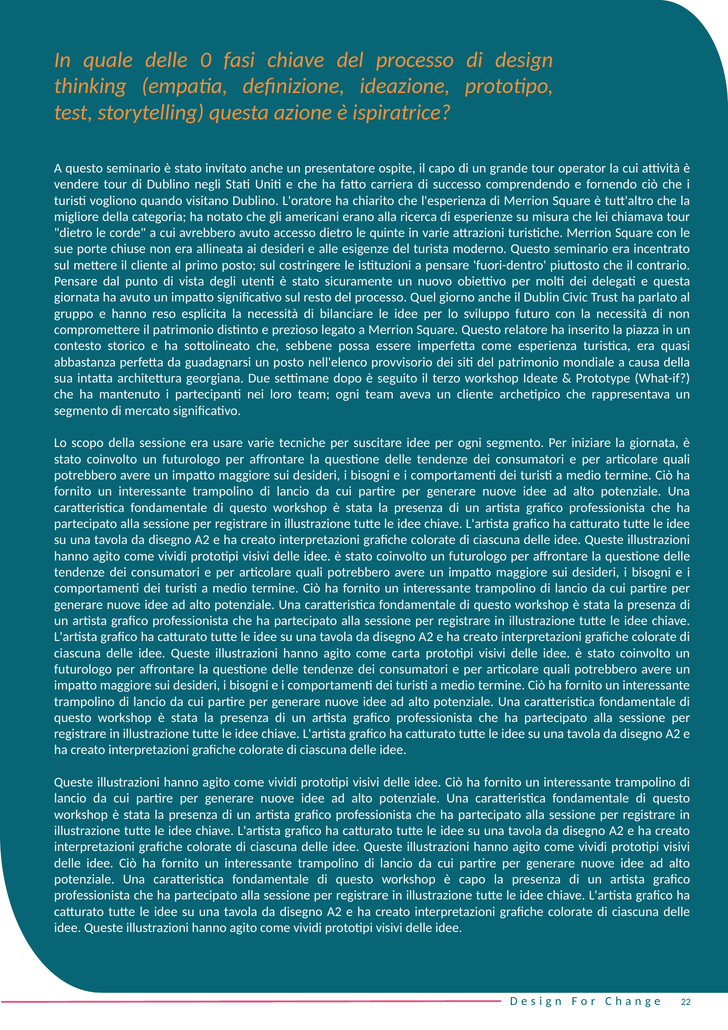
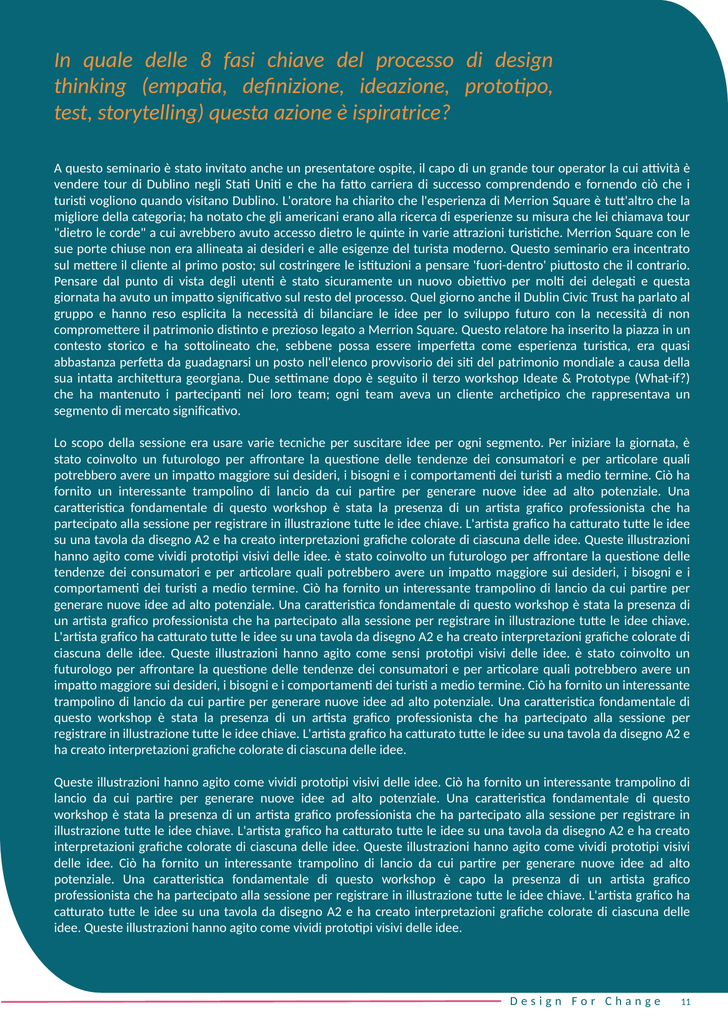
0: 0 -> 8
carta: carta -> sensi
22: 22 -> 11
